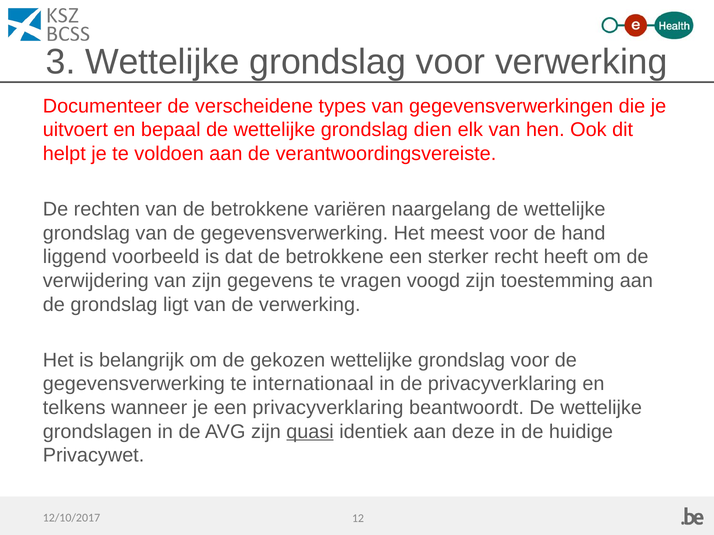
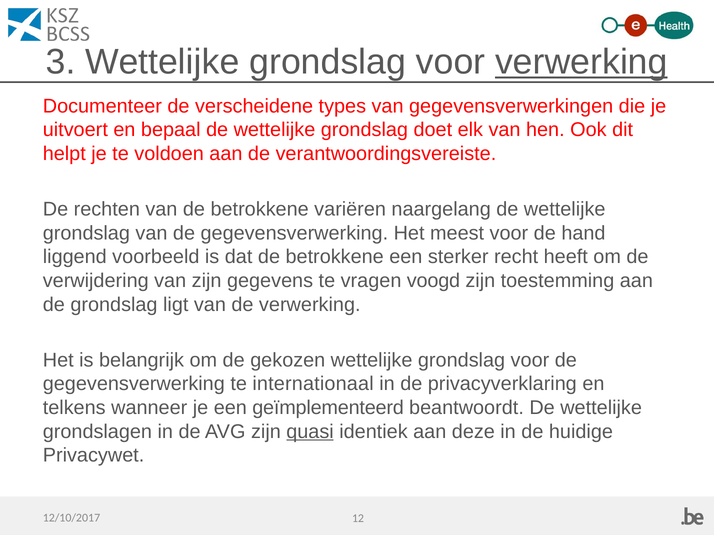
verwerking at (581, 62) underline: none -> present
dien: dien -> doet
een privacyverklaring: privacyverklaring -> geïmplementeerd
